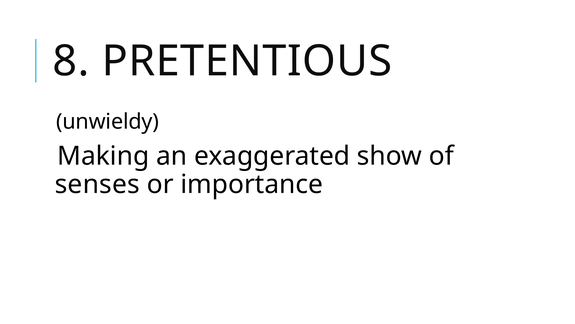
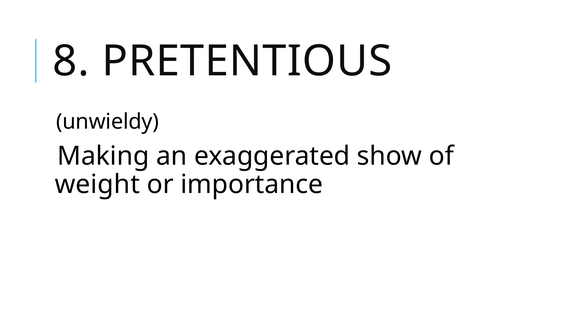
senses: senses -> weight
